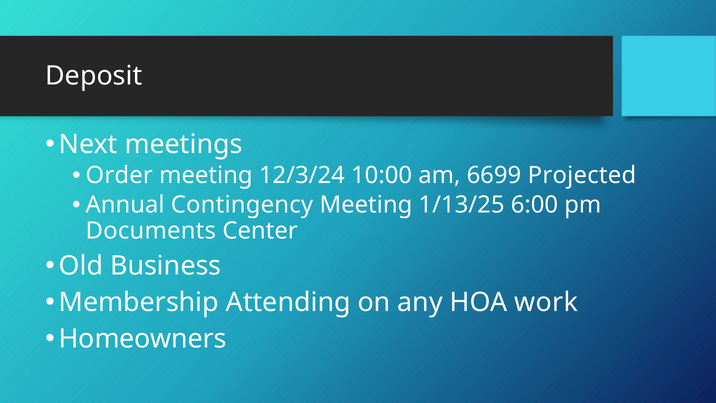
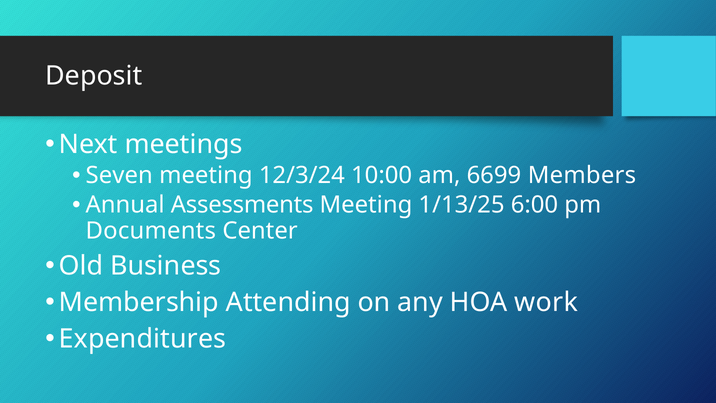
Order: Order -> Seven
Projected: Projected -> Members
Contingency: Contingency -> Assessments
Homeowners: Homeowners -> Expenditures
